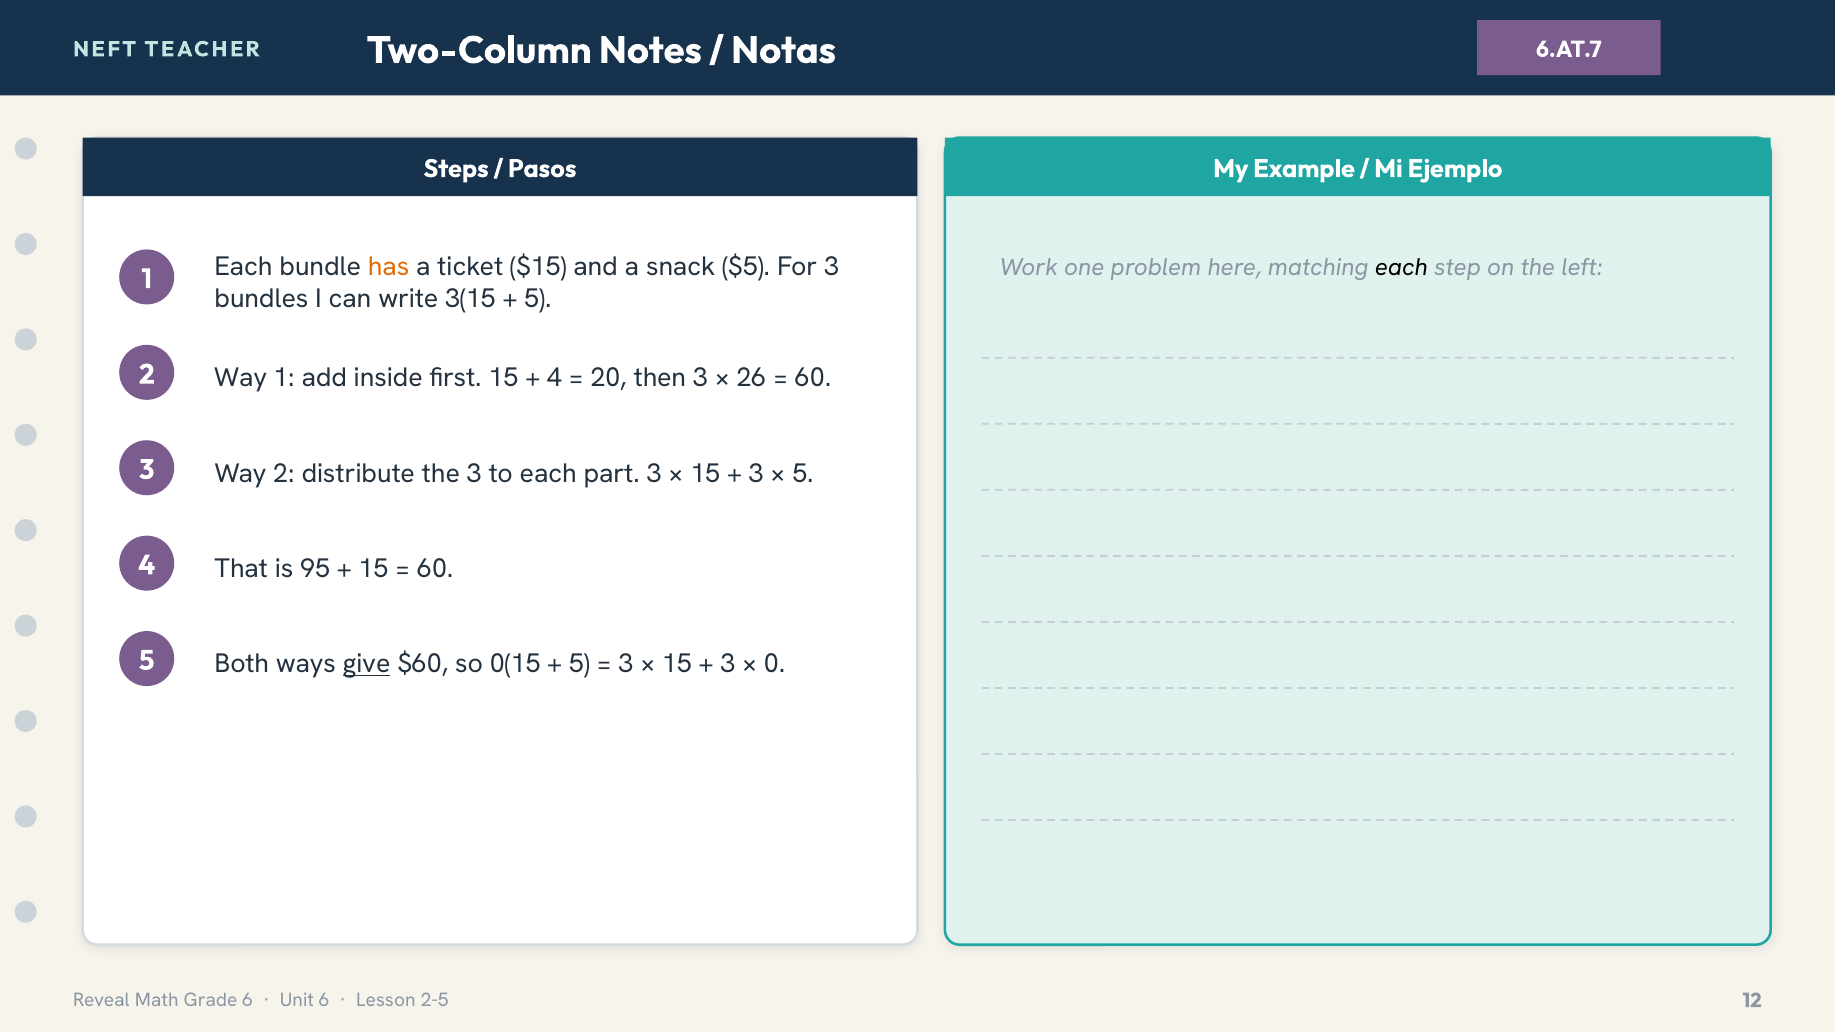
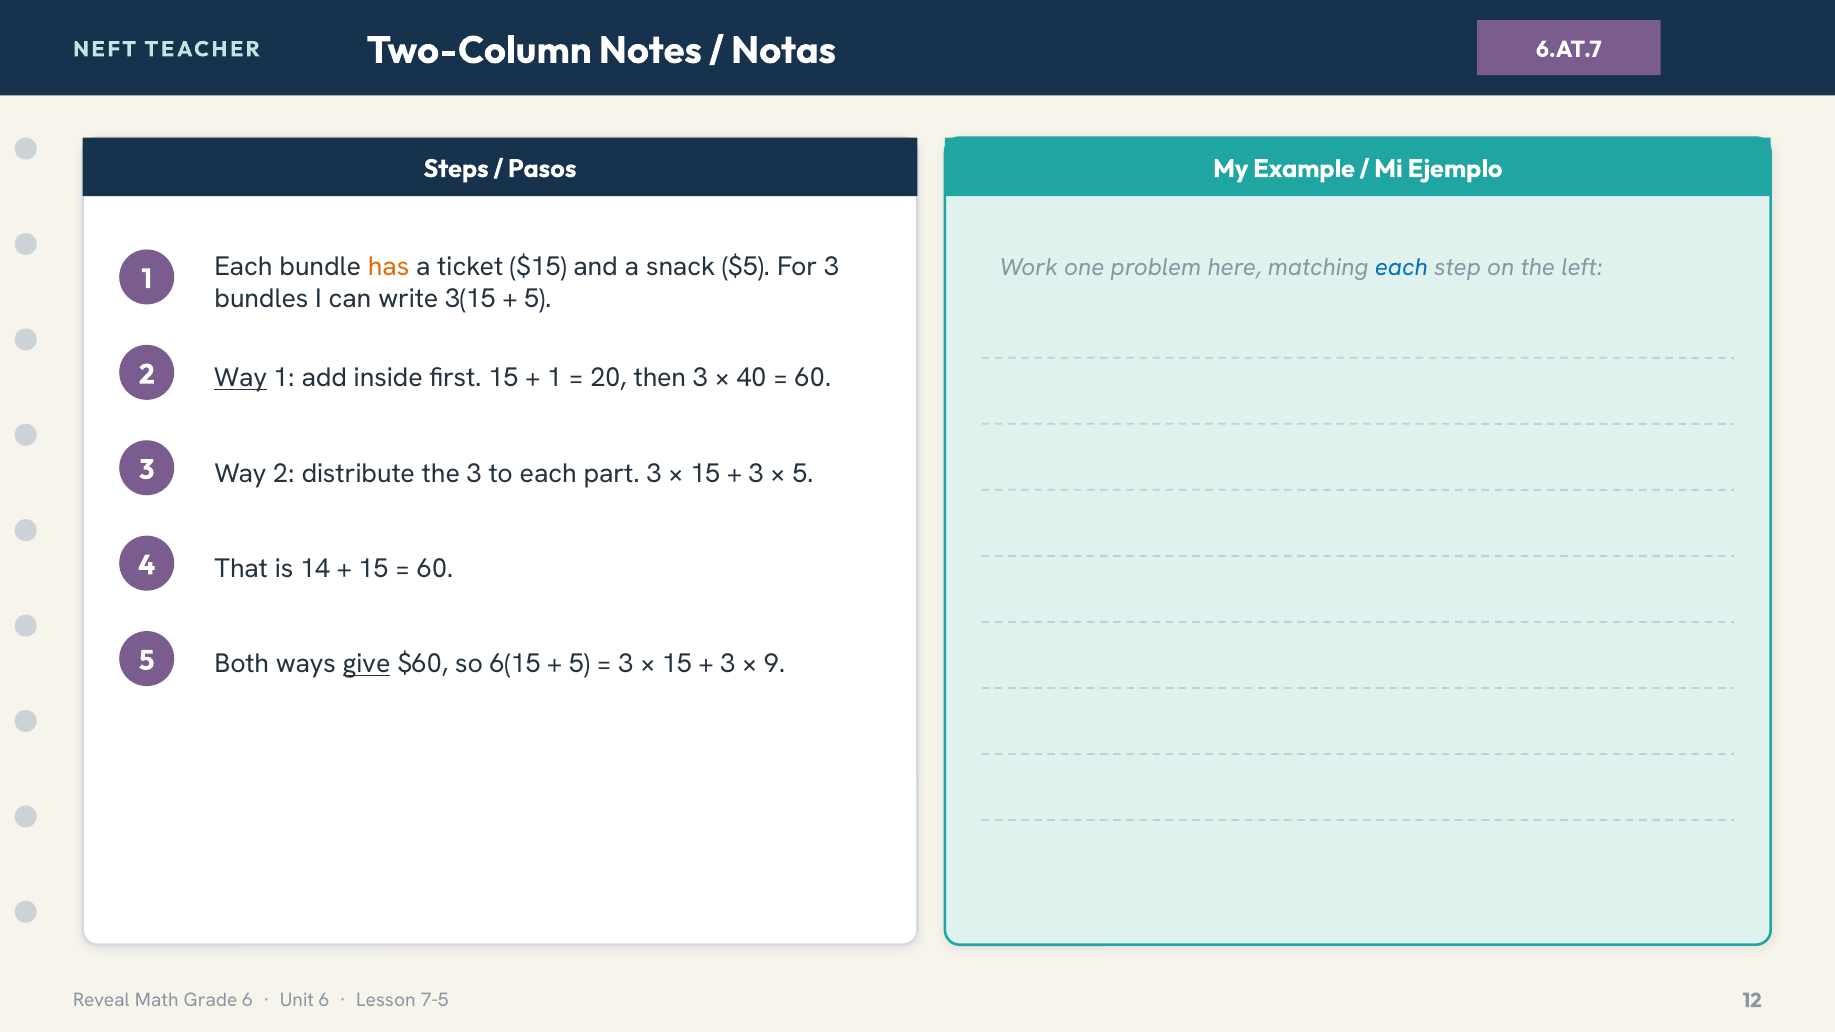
each at (1401, 268) colour: black -> blue
Way at (241, 378) underline: none -> present
4 at (554, 378): 4 -> 1
26: 26 -> 40
95: 95 -> 14
0(15: 0(15 -> 6(15
0: 0 -> 9
2-5: 2-5 -> 7-5
